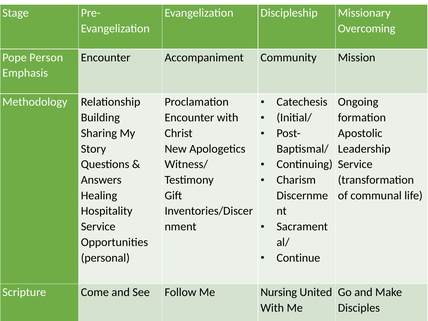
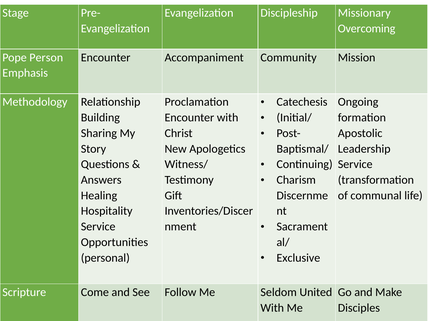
Continue: Continue -> Exclusive
Nursing: Nursing -> Seldom
